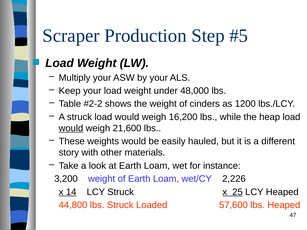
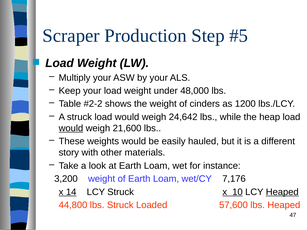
16,200: 16,200 -> 24,642
2,226: 2,226 -> 7,176
25: 25 -> 10
Heaped at (282, 192) underline: none -> present
